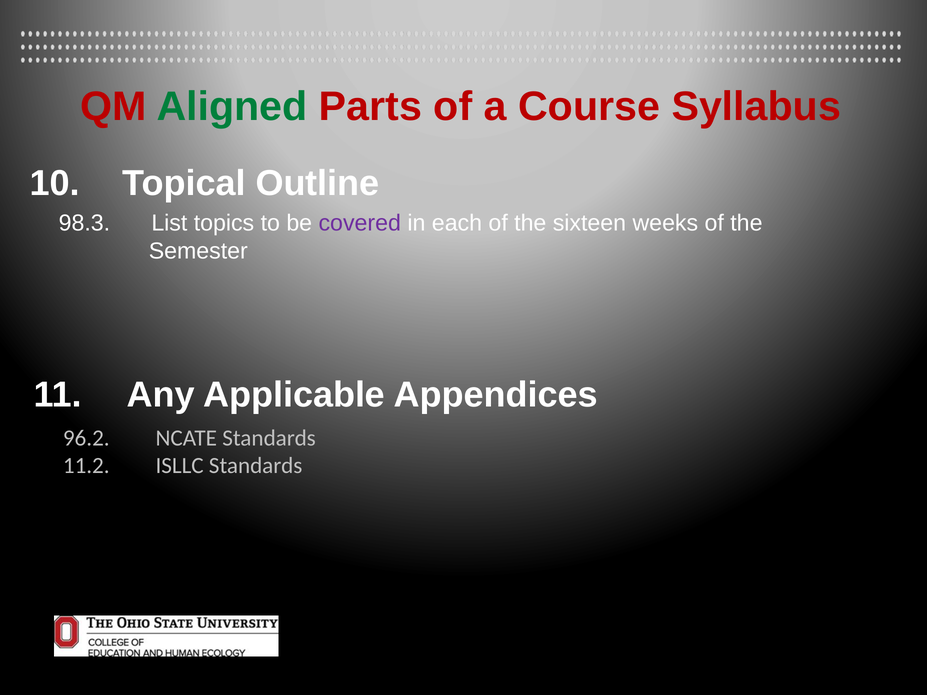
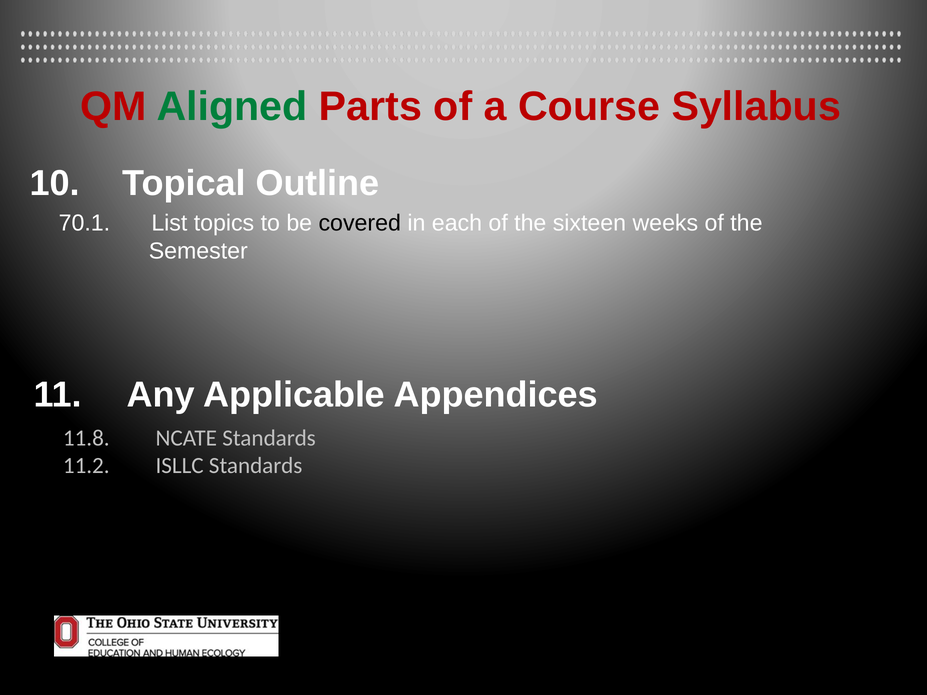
98.3: 98.3 -> 70.1
covered colour: purple -> black
96.2: 96.2 -> 11.8
